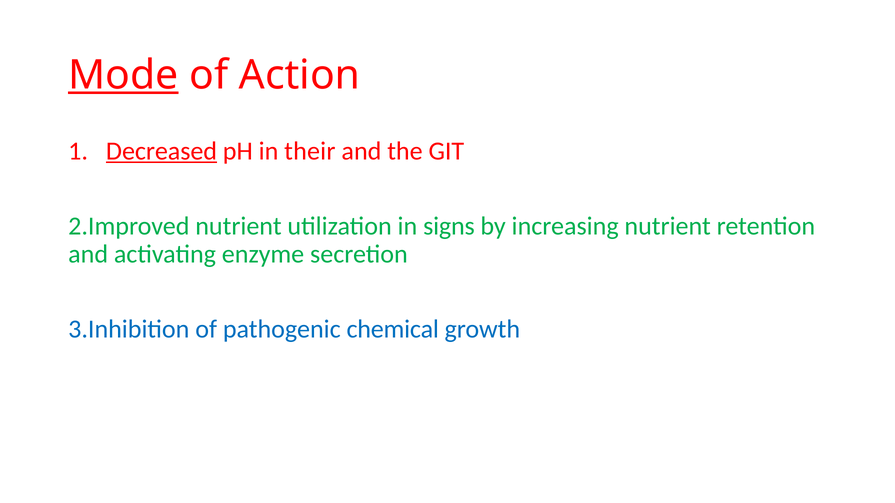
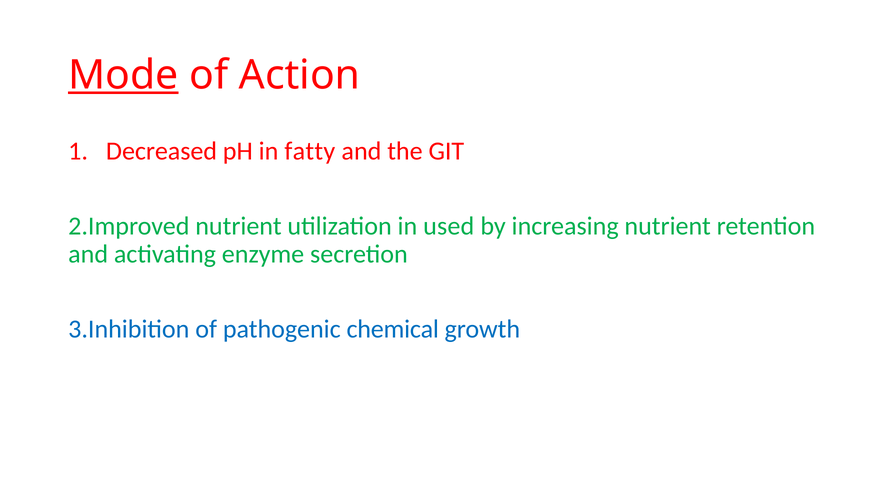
Decreased underline: present -> none
their: their -> fatty
signs: signs -> used
